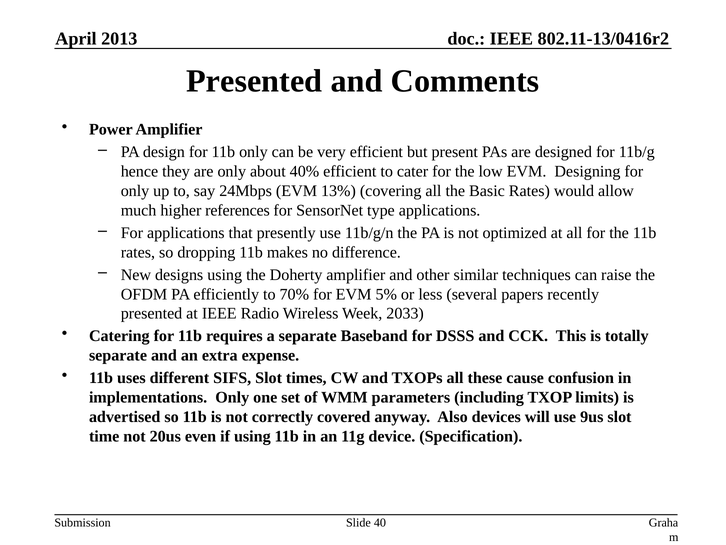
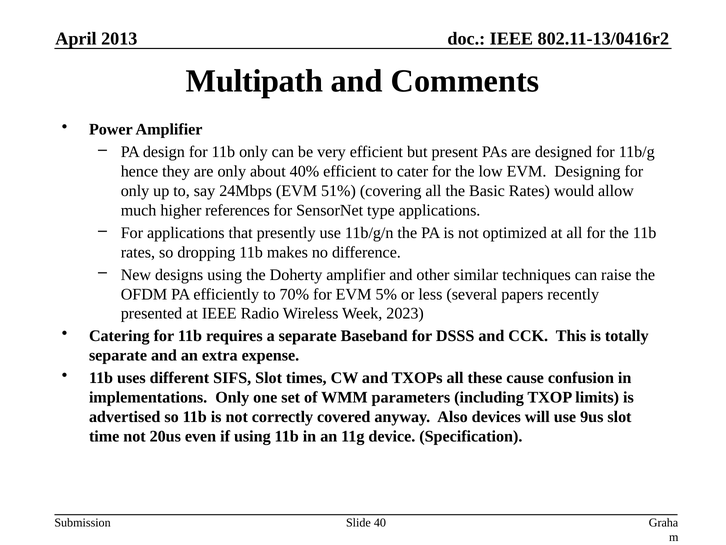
Presented at (254, 81): Presented -> Multipath
13%: 13% -> 51%
2033: 2033 -> 2023
